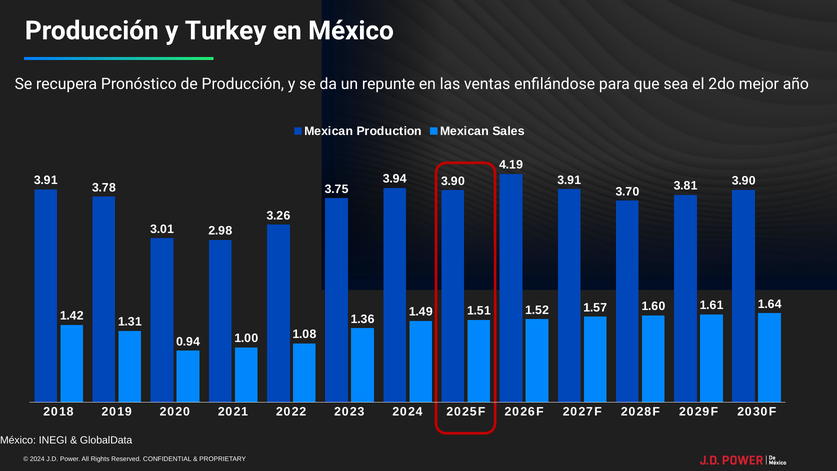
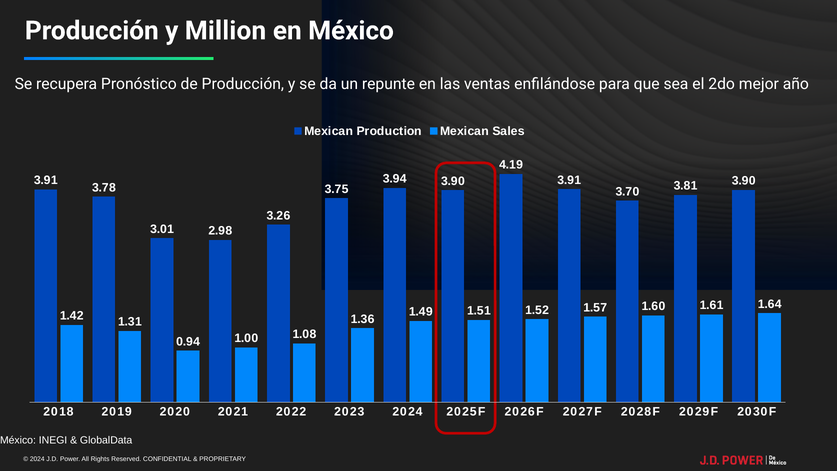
Turkey: Turkey -> Million
